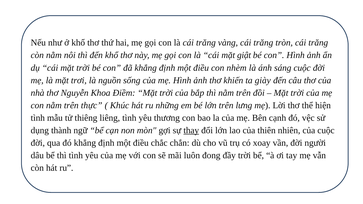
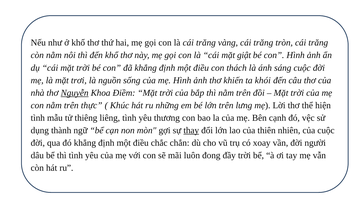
nhèm: nhèm -> thách
giày: giày -> khói
Nguyễn underline: none -> present
